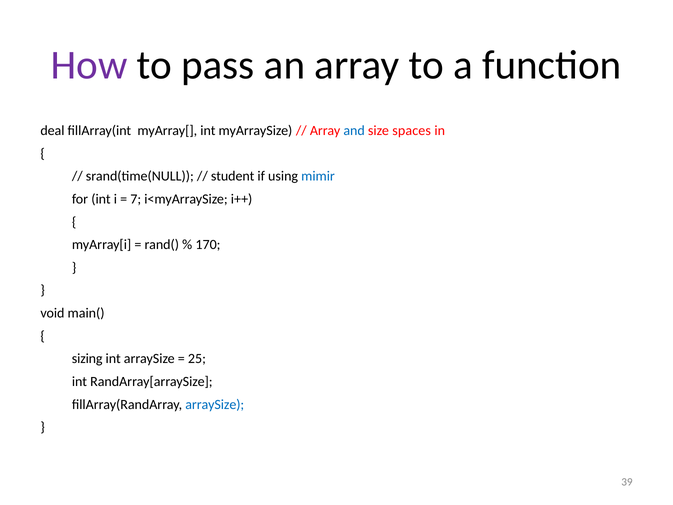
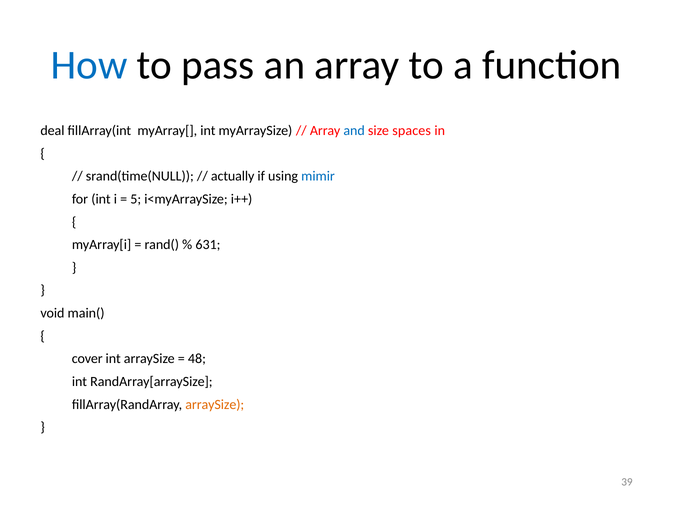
How colour: purple -> blue
student: student -> actually
7: 7 -> 5
170: 170 -> 631
sizing: sizing -> cover
25: 25 -> 48
arraySize at (215, 404) colour: blue -> orange
